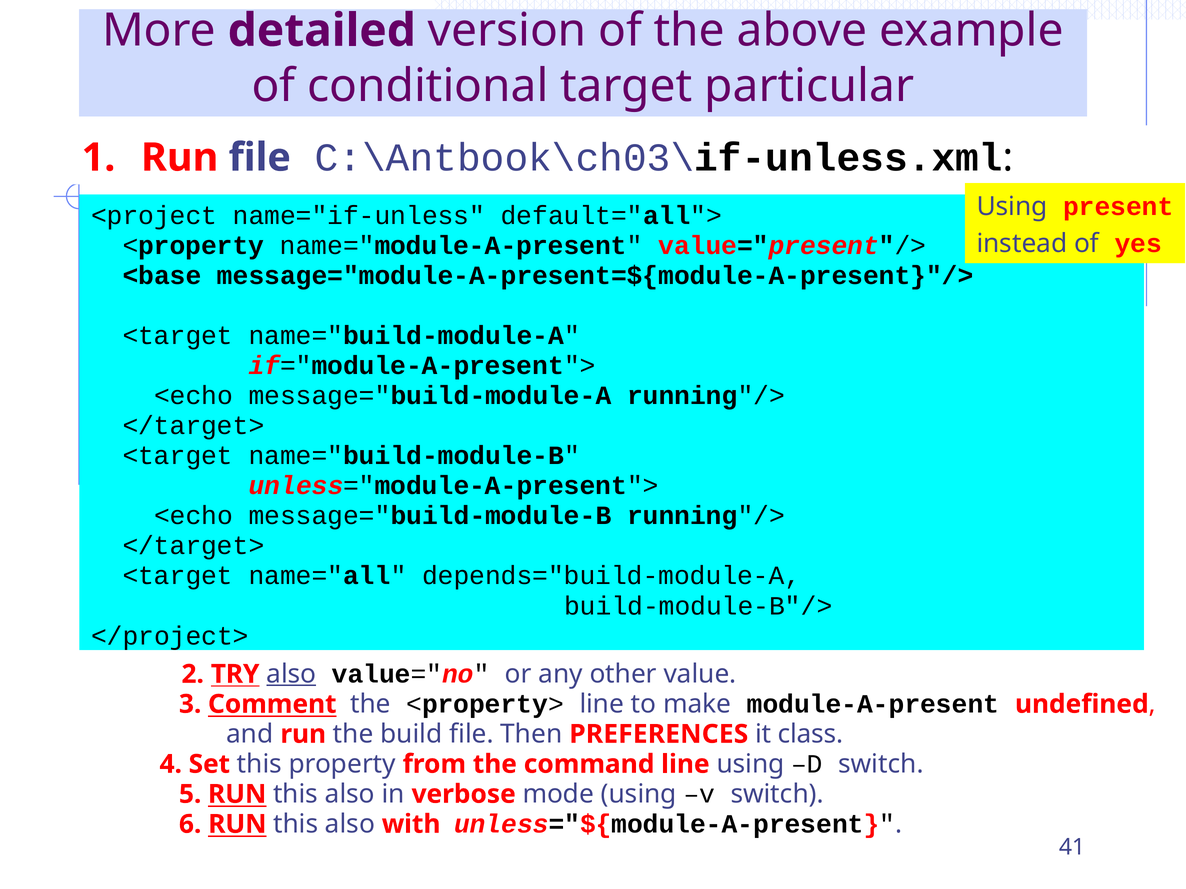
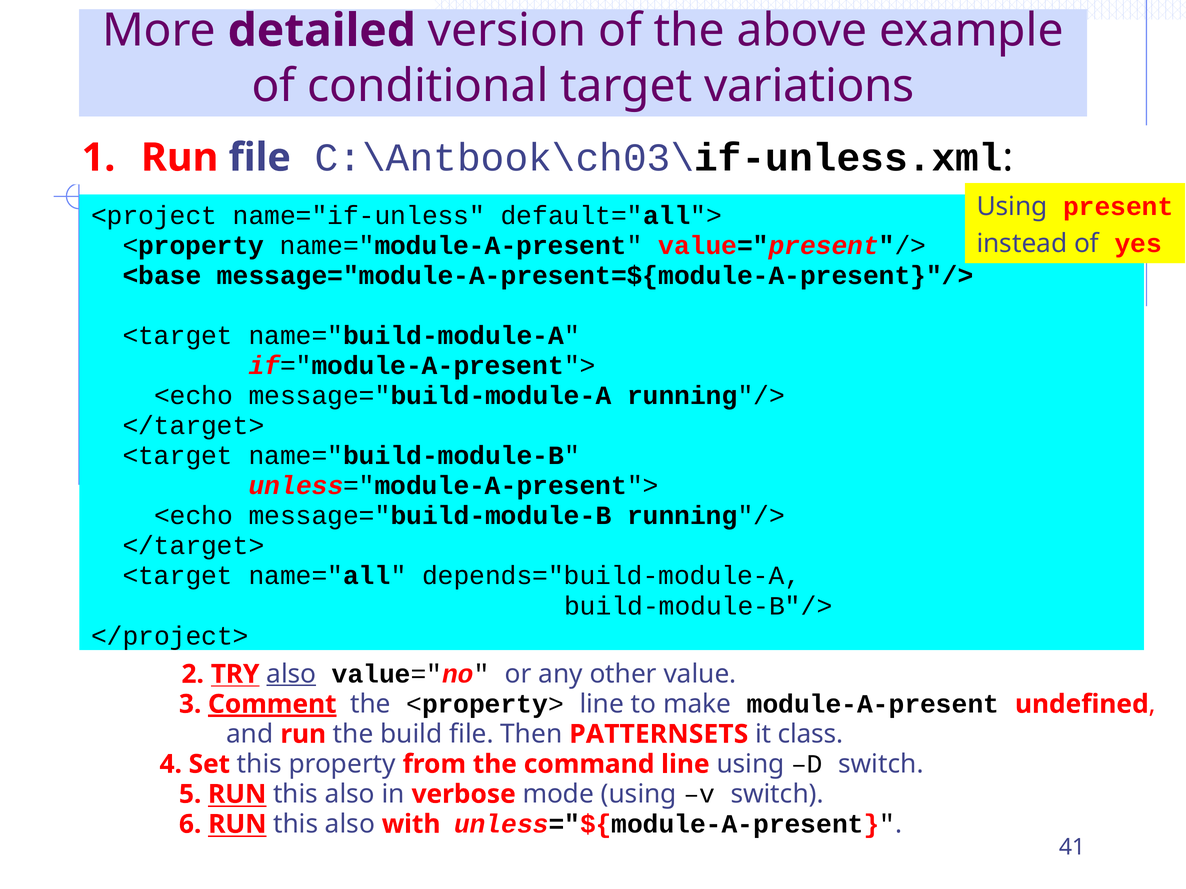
particular: particular -> variations
Comment underline: none -> present
PREFERENCES: PREFERENCES -> PATTERNSETS
